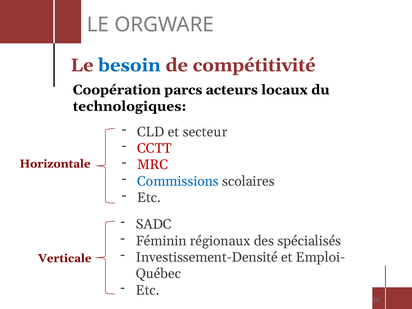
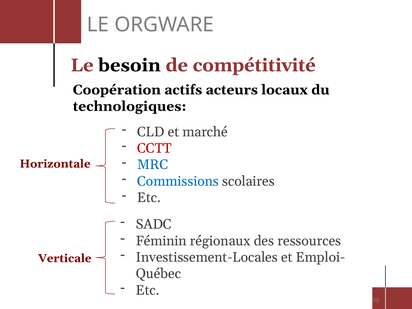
besoin colour: blue -> black
parcs: parcs -> actifs
secteur: secteur -> marché
MRC colour: red -> blue
spécialisés: spécialisés -> ressources
Investissement-Densité: Investissement-Densité -> Investissement-Locales
